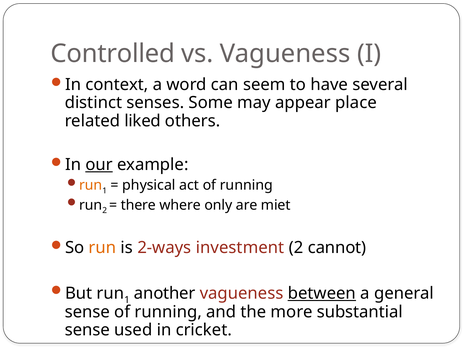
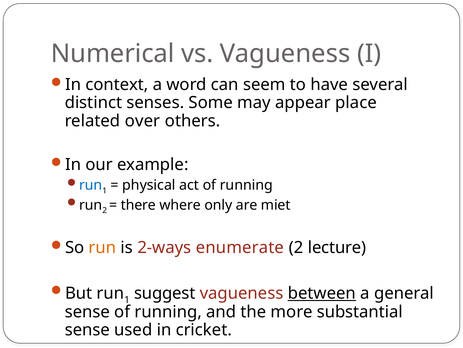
Controlled: Controlled -> Numerical
liked: liked -> over
our underline: present -> none
run at (91, 185) colour: orange -> blue
investment: investment -> enumerate
cannot: cannot -> lecture
another: another -> suggest
